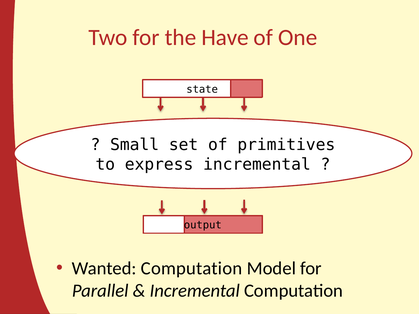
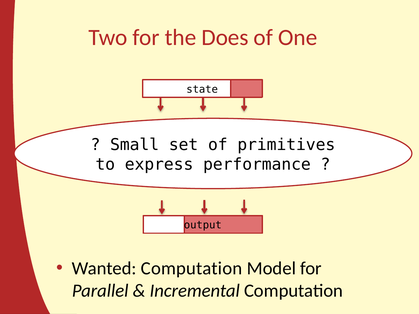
Have: Have -> Does
express incremental: incremental -> performance
